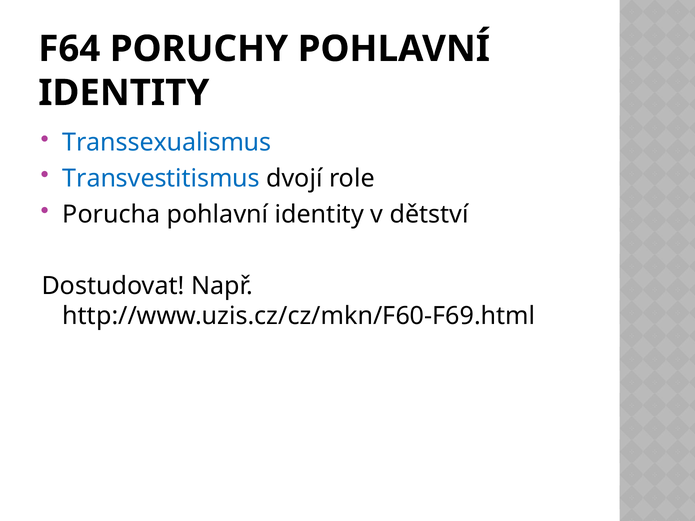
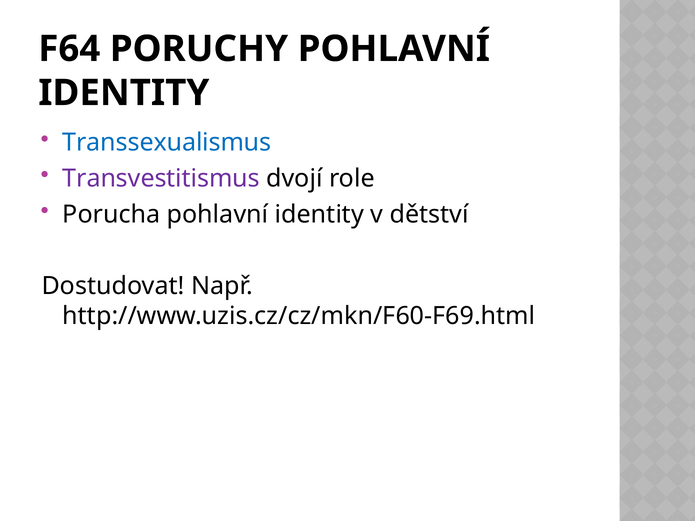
Transvestitismus colour: blue -> purple
